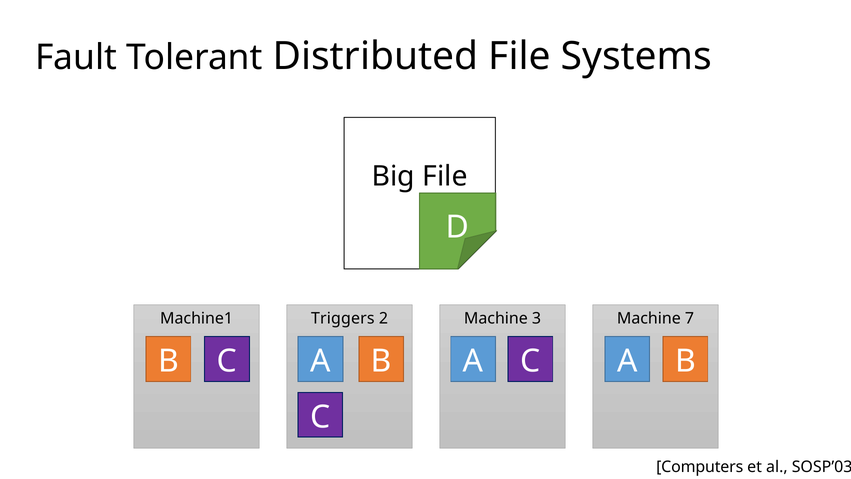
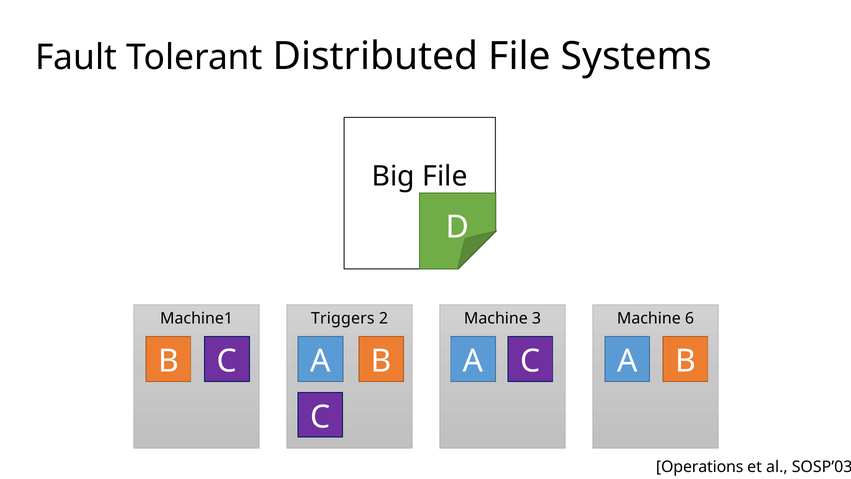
7: 7 -> 6
Computers: Computers -> Operations
